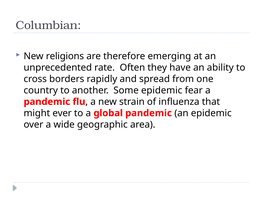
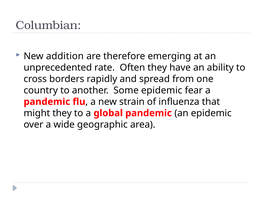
religions: religions -> addition
might ever: ever -> they
